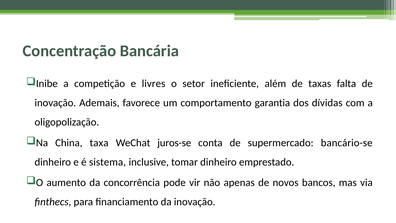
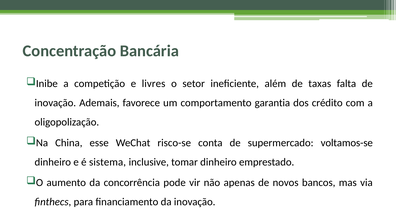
dívidas: dívidas -> crédito
taxa: taxa -> esse
juros-se: juros-se -> risco-se
bancário-se: bancário-se -> voltamos-se
